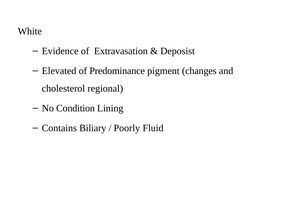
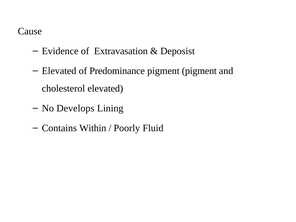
White: White -> Cause
pigment changes: changes -> pigment
cholesterol regional: regional -> elevated
Condition: Condition -> Develops
Biliary: Biliary -> Within
